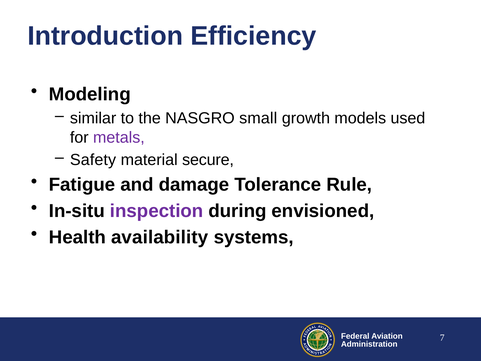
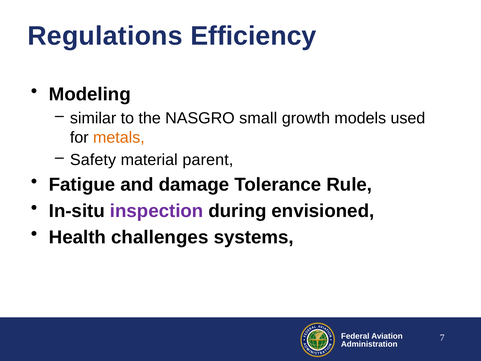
Introduction: Introduction -> Regulations
metals colour: purple -> orange
secure: secure -> parent
availability: availability -> challenges
